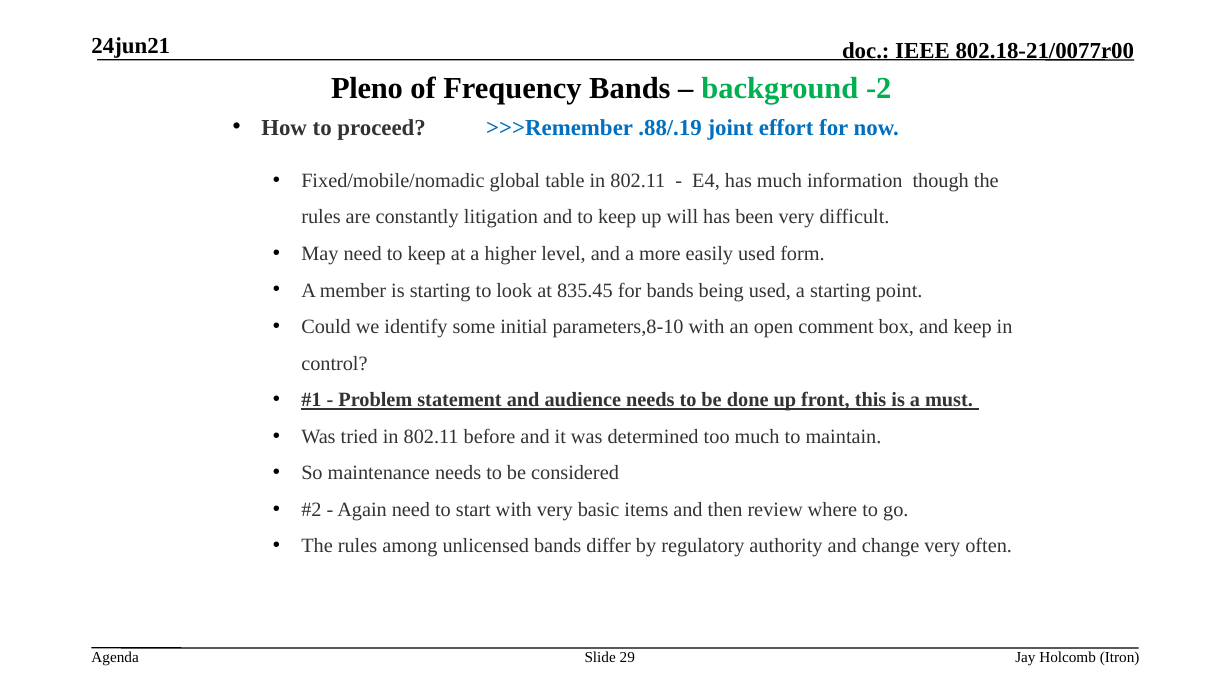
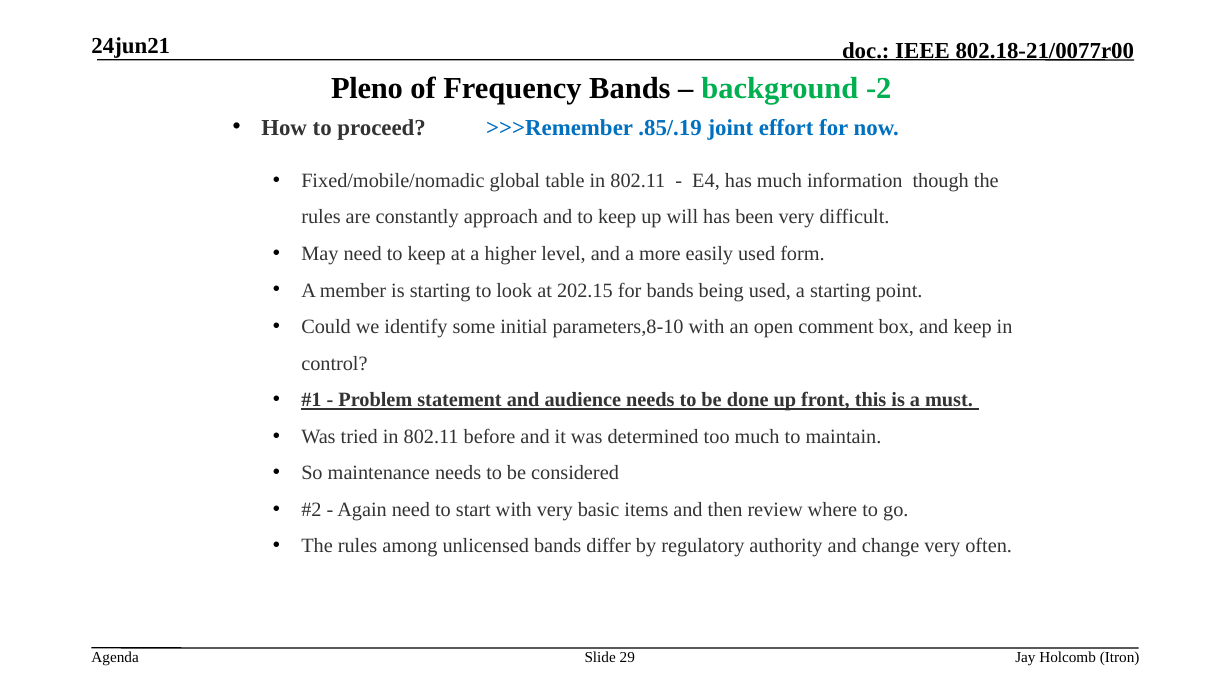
.88/.19: .88/.19 -> .85/.19
litigation: litigation -> approach
835.45: 835.45 -> 202.15
